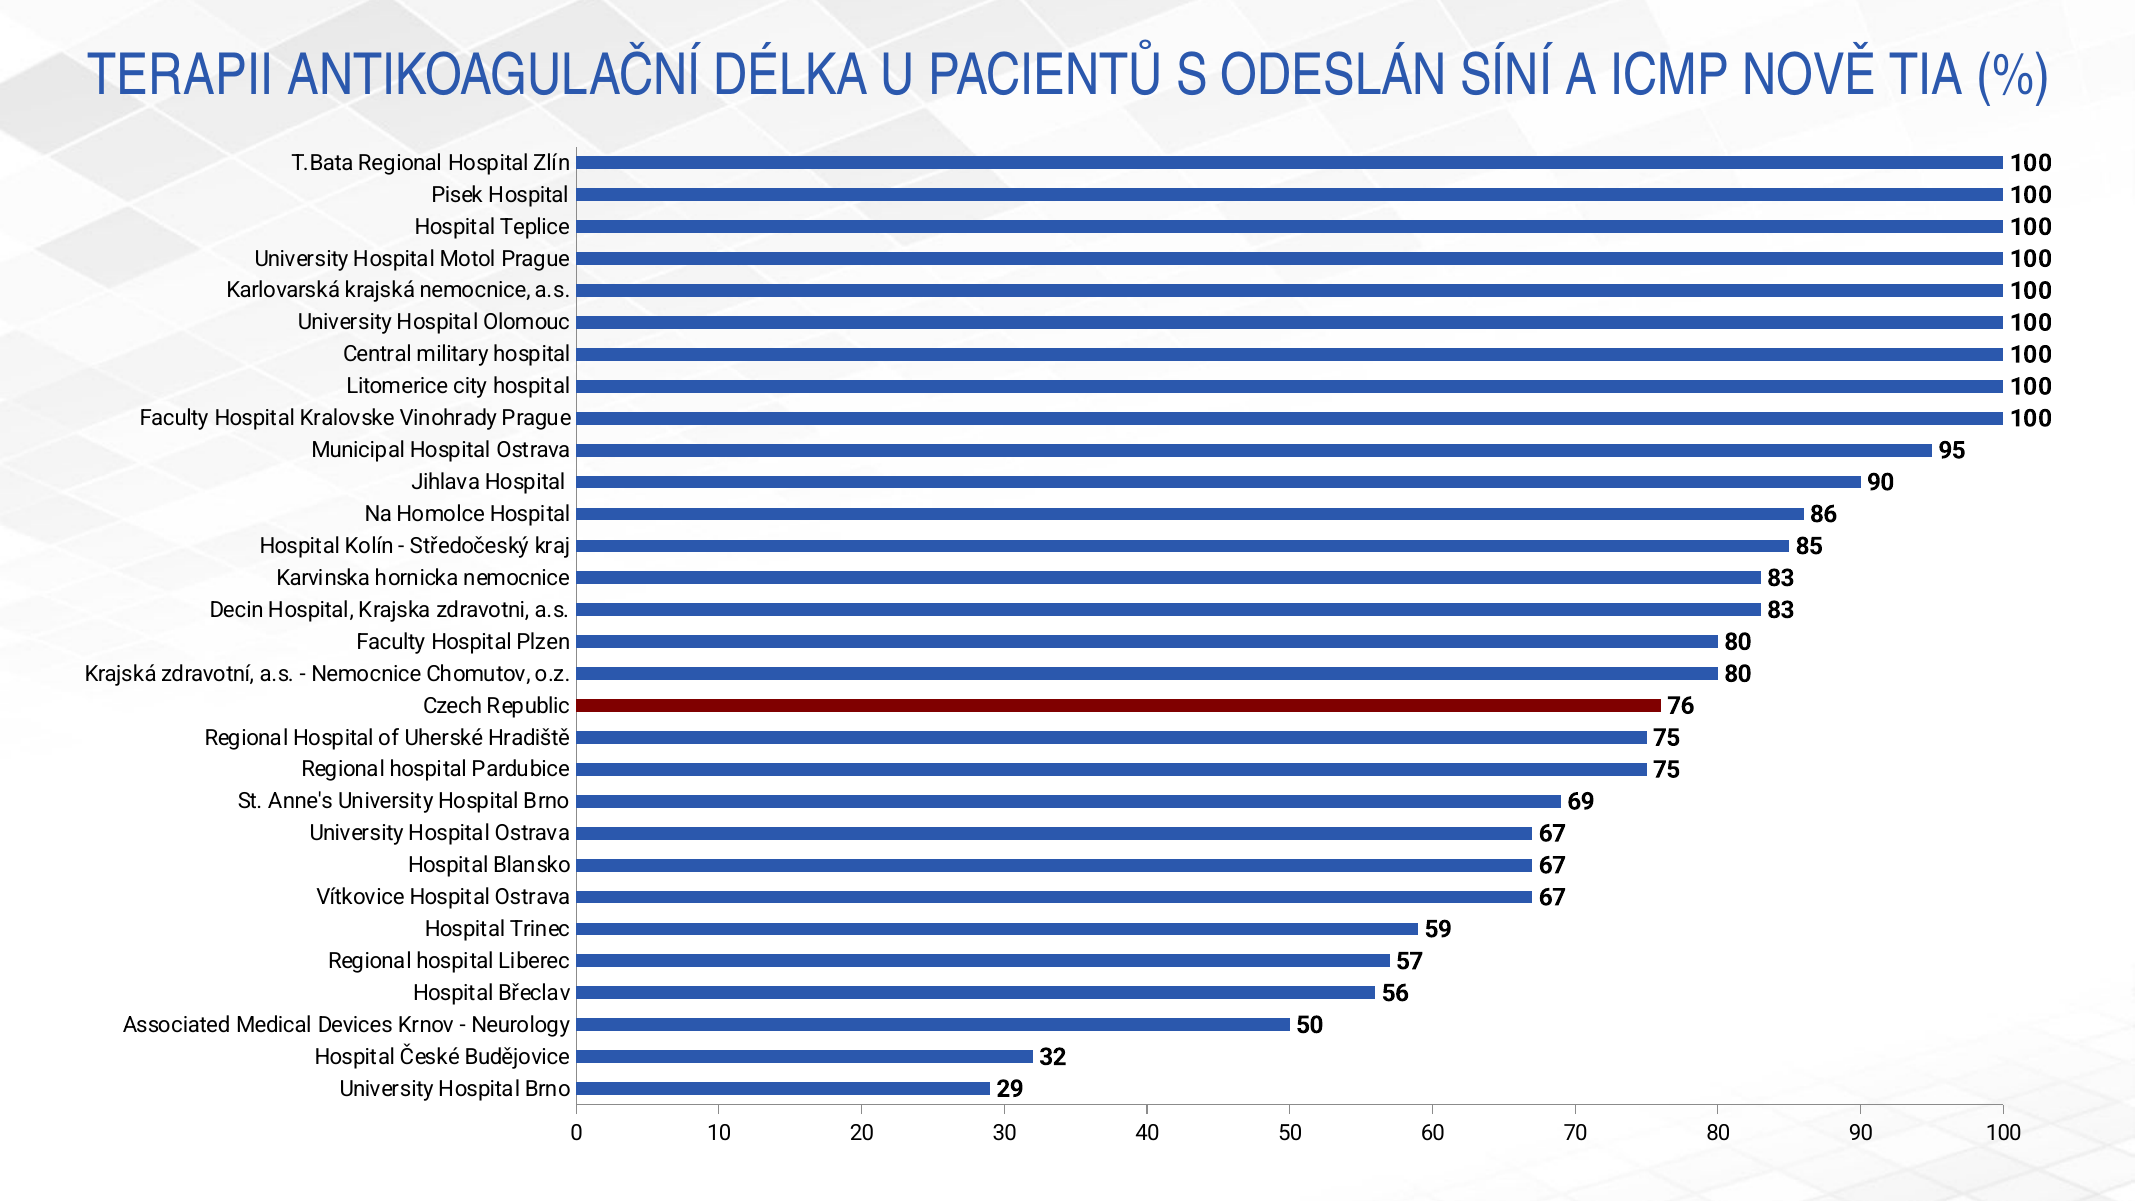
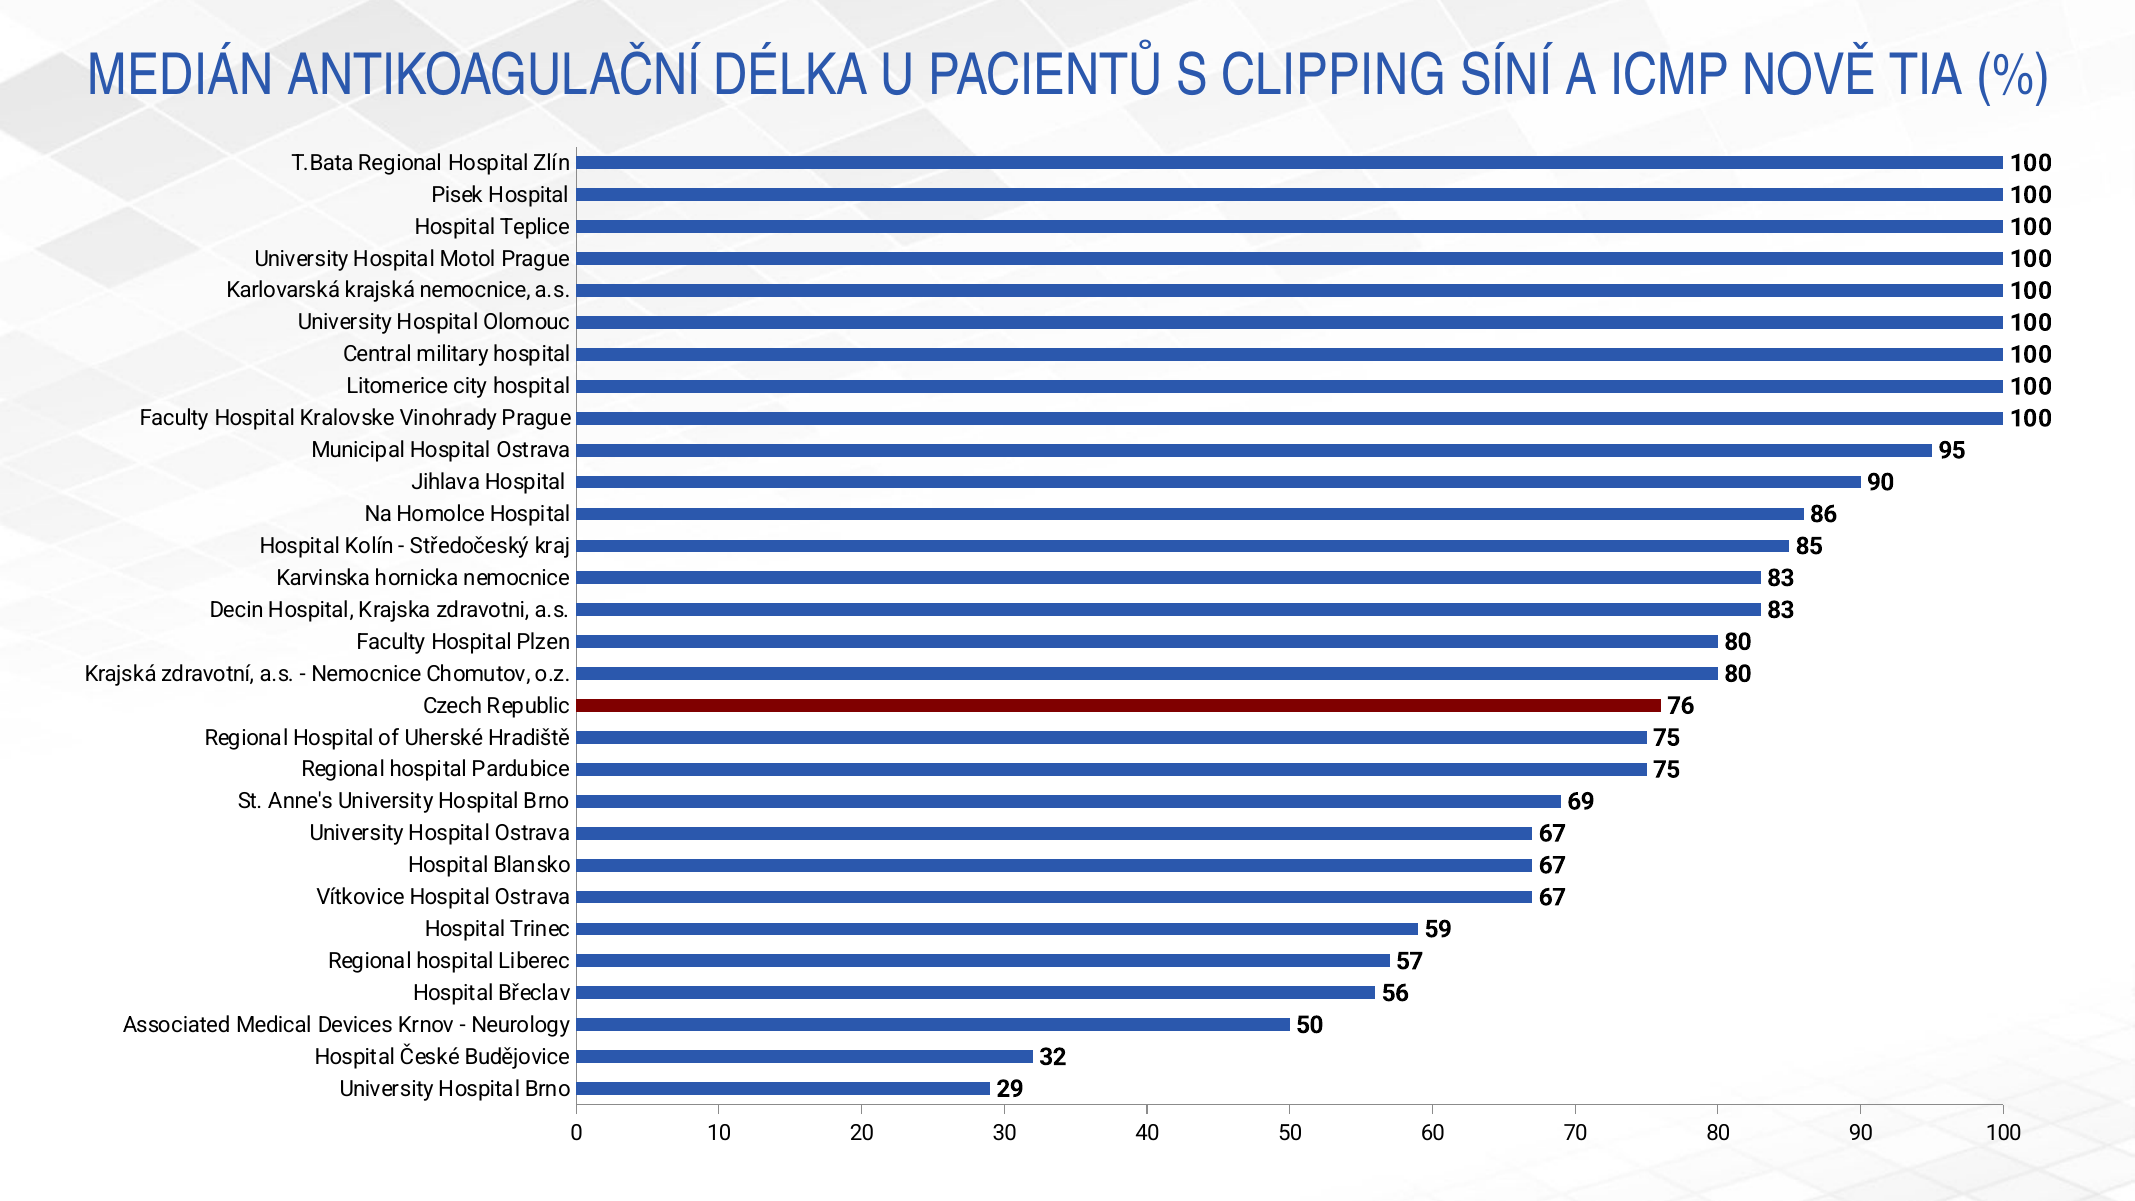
TERAPII: TERAPII -> MEDIÁN
ODESLÁN: ODESLÁN -> CLIPPING
